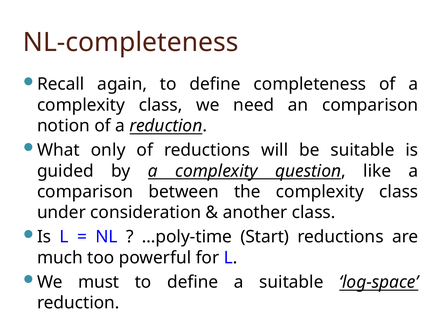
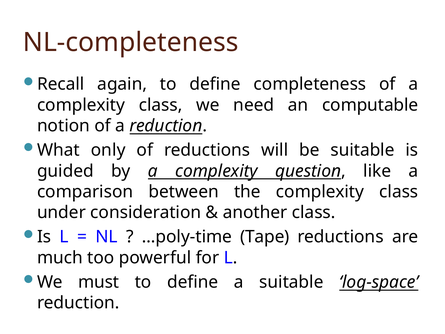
an comparison: comparison -> computable
Start: Start -> Tape
